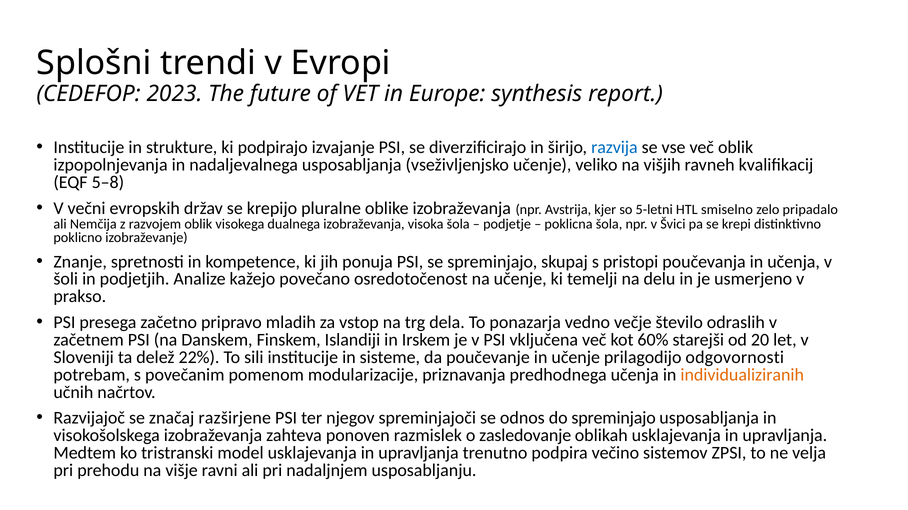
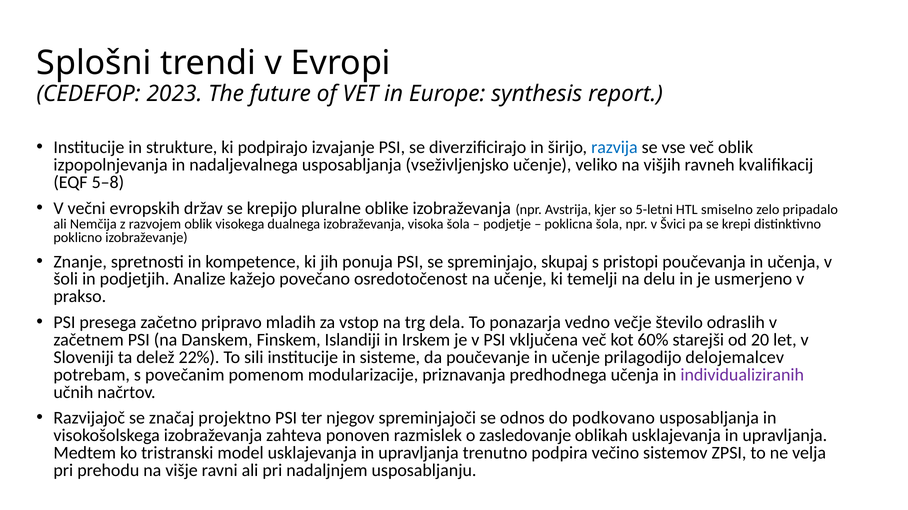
odgovornosti: odgovornosti -> delojemalcev
individualiziranih colour: orange -> purple
razširjene: razširjene -> projektno
do spreminjajo: spreminjajo -> podkovano
